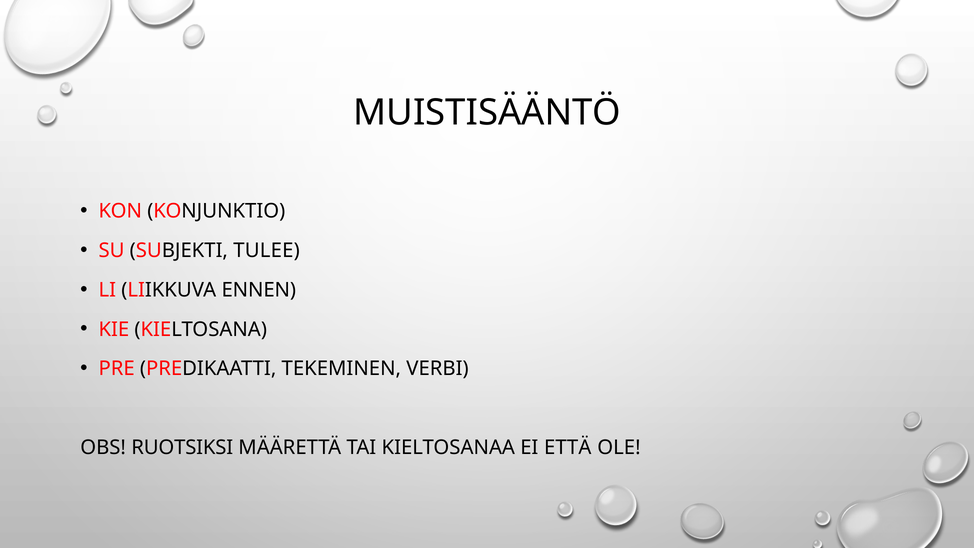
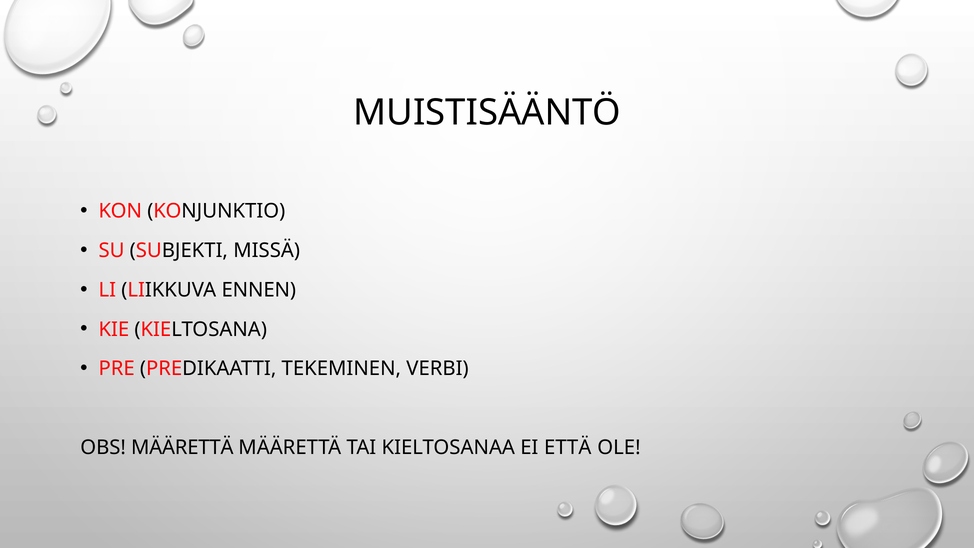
TULEE: TULEE -> MISSÄ
OBS RUOTSIKSI: RUOTSIKSI -> MÄÄRETTÄ
